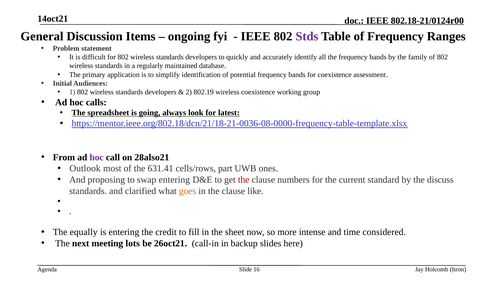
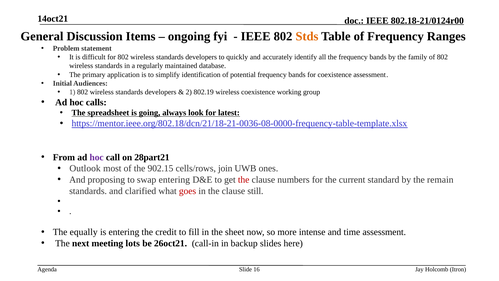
Stds colour: purple -> orange
28also21: 28also21 -> 28part21
631.41: 631.41 -> 902.15
part: part -> join
discuss: discuss -> remain
goes colour: orange -> red
like: like -> still
time considered: considered -> assessment
